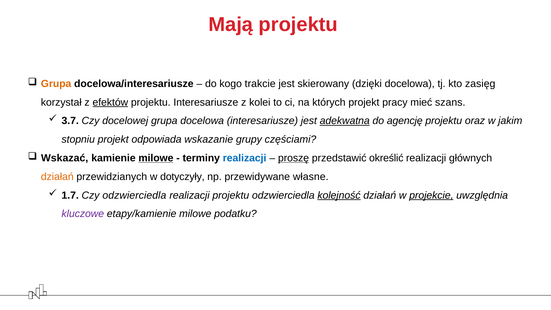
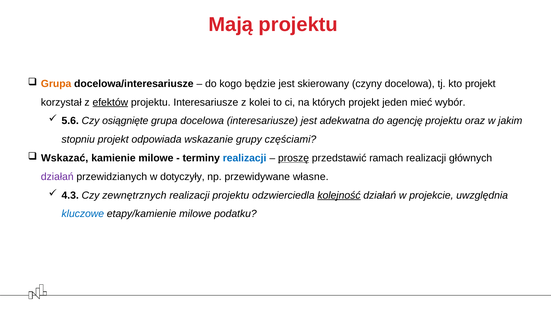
trakcie: trakcie -> będzie
dzięki: dzięki -> czyny
kto zasięg: zasięg -> projekt
pracy: pracy -> jeden
szans: szans -> wybór
3.7: 3.7 -> 5.6
docelowej: docelowej -> osiągnięte
adekwatna underline: present -> none
milowe at (156, 158) underline: present -> none
określić: określić -> ramach
działań at (57, 177) colour: orange -> purple
1.7: 1.7 -> 4.3
Czy odzwierciedla: odzwierciedla -> zewnętrznych
projekcie underline: present -> none
kluczowe colour: purple -> blue
